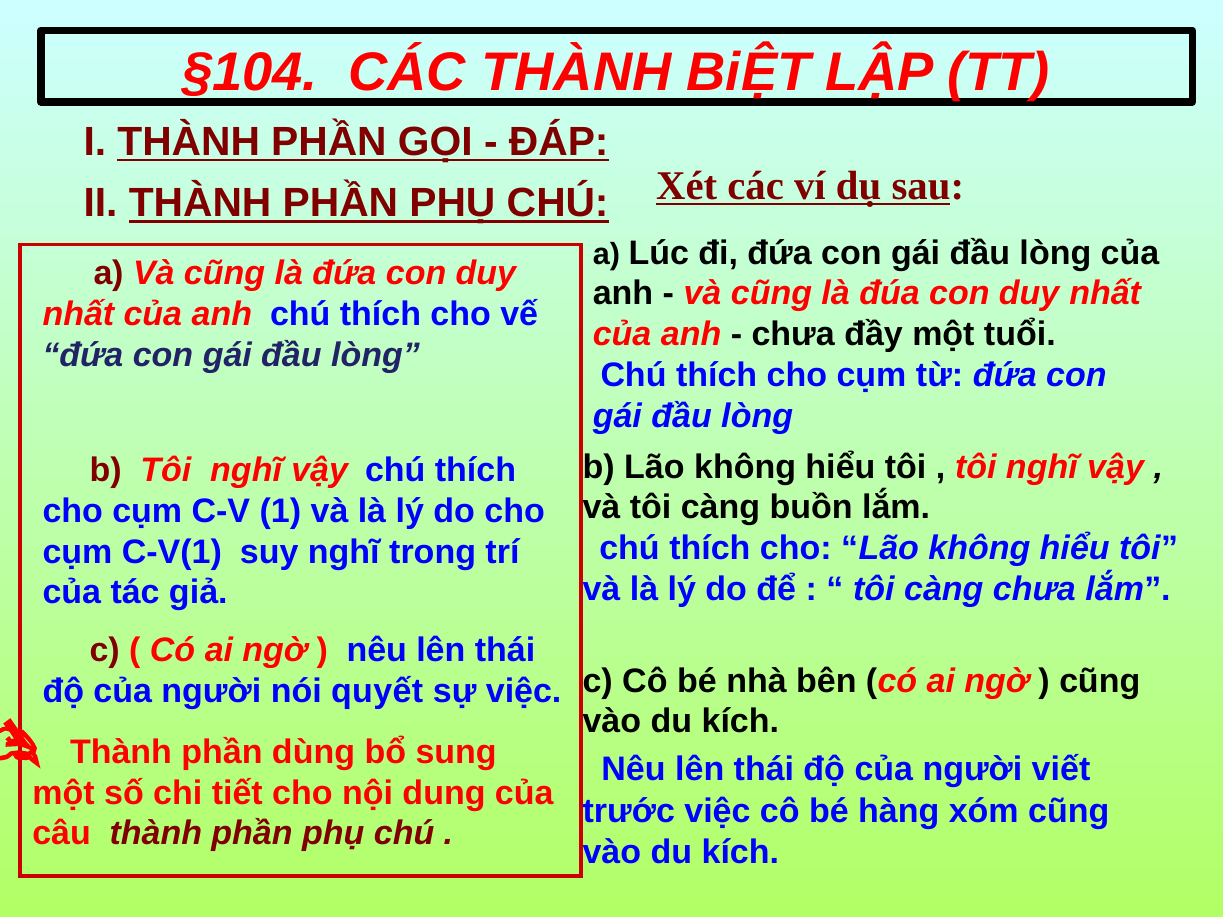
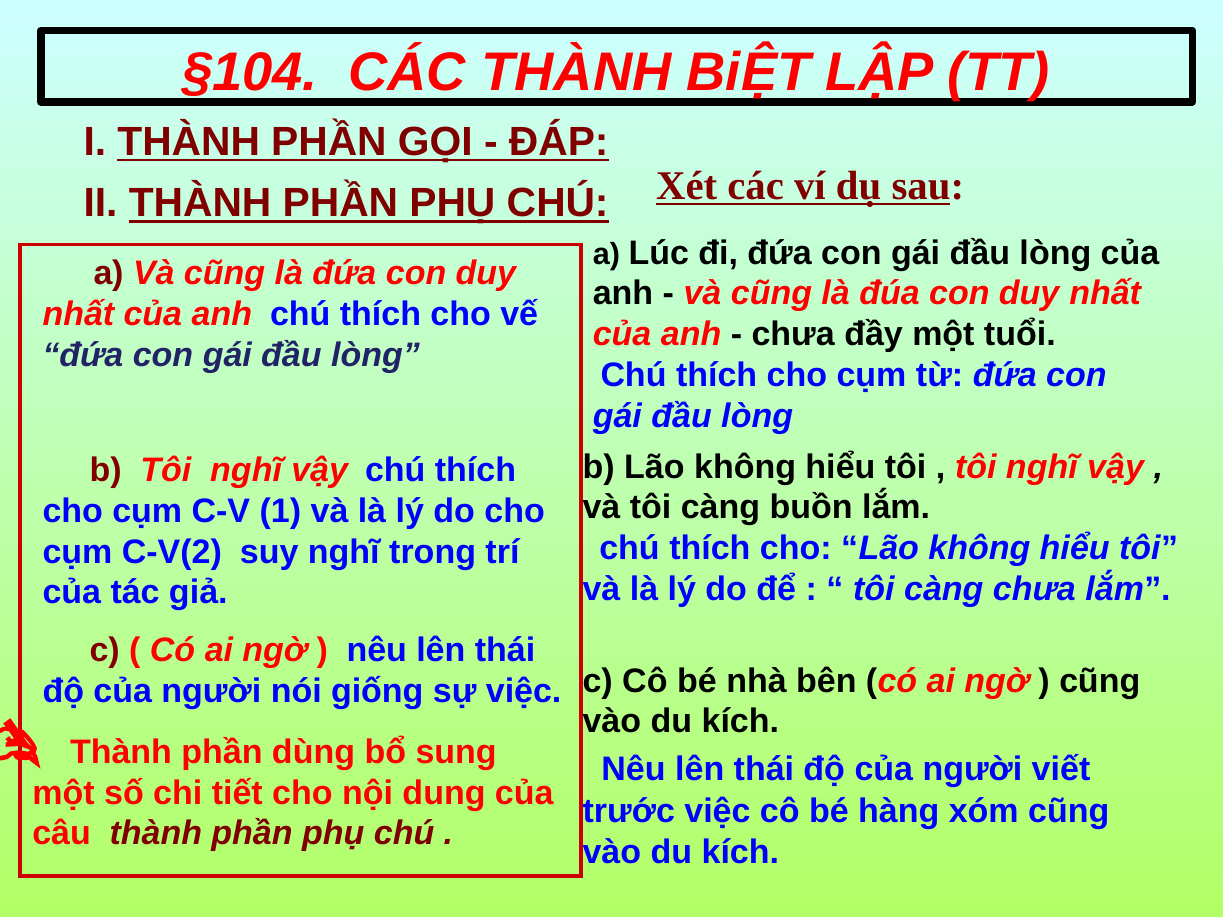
C-V(1: C-V(1 -> C-V(2
quyết: quyết -> giống
